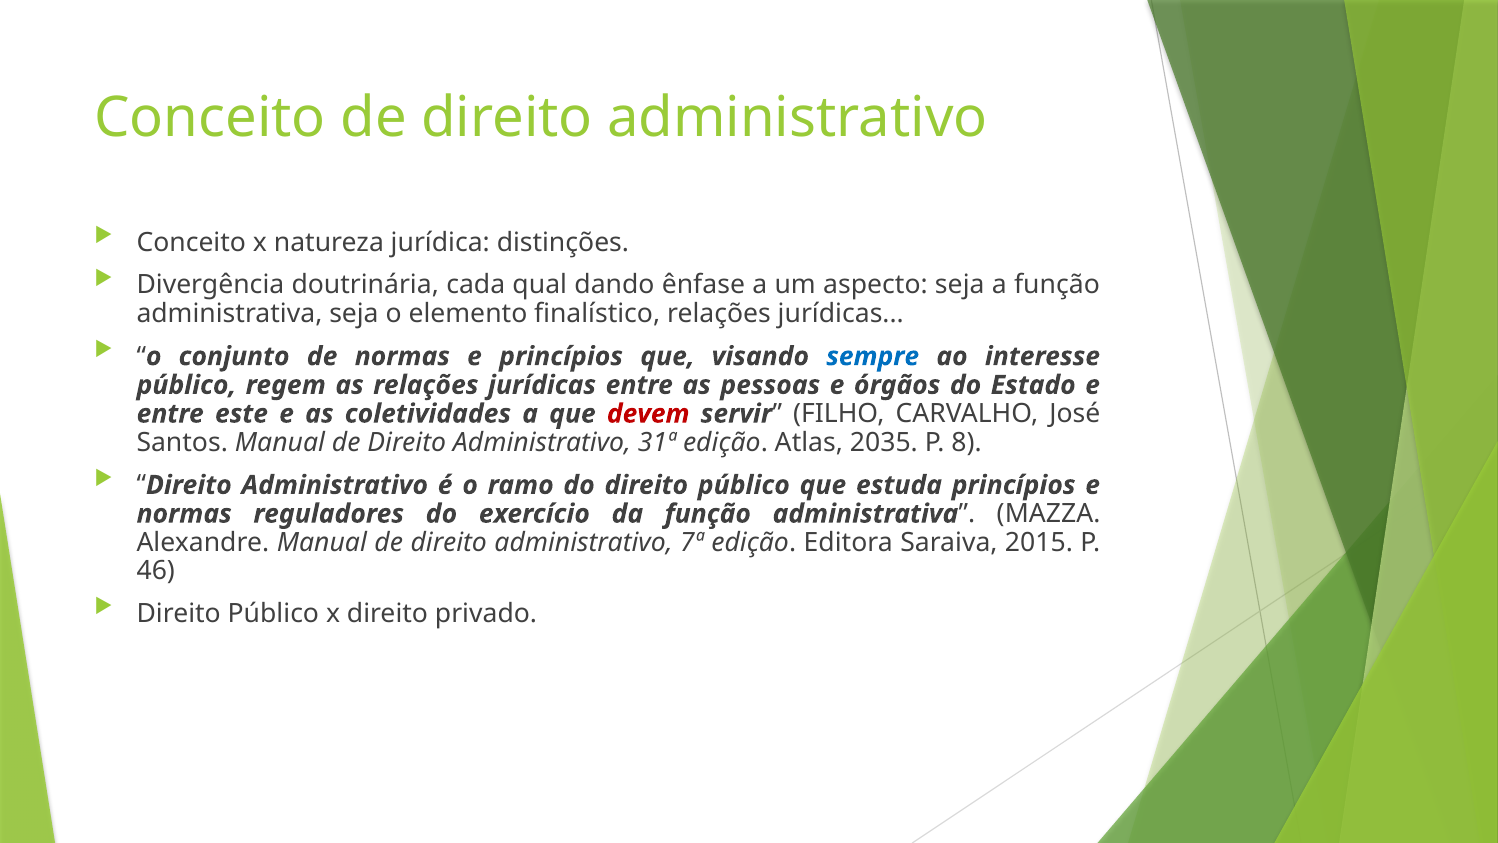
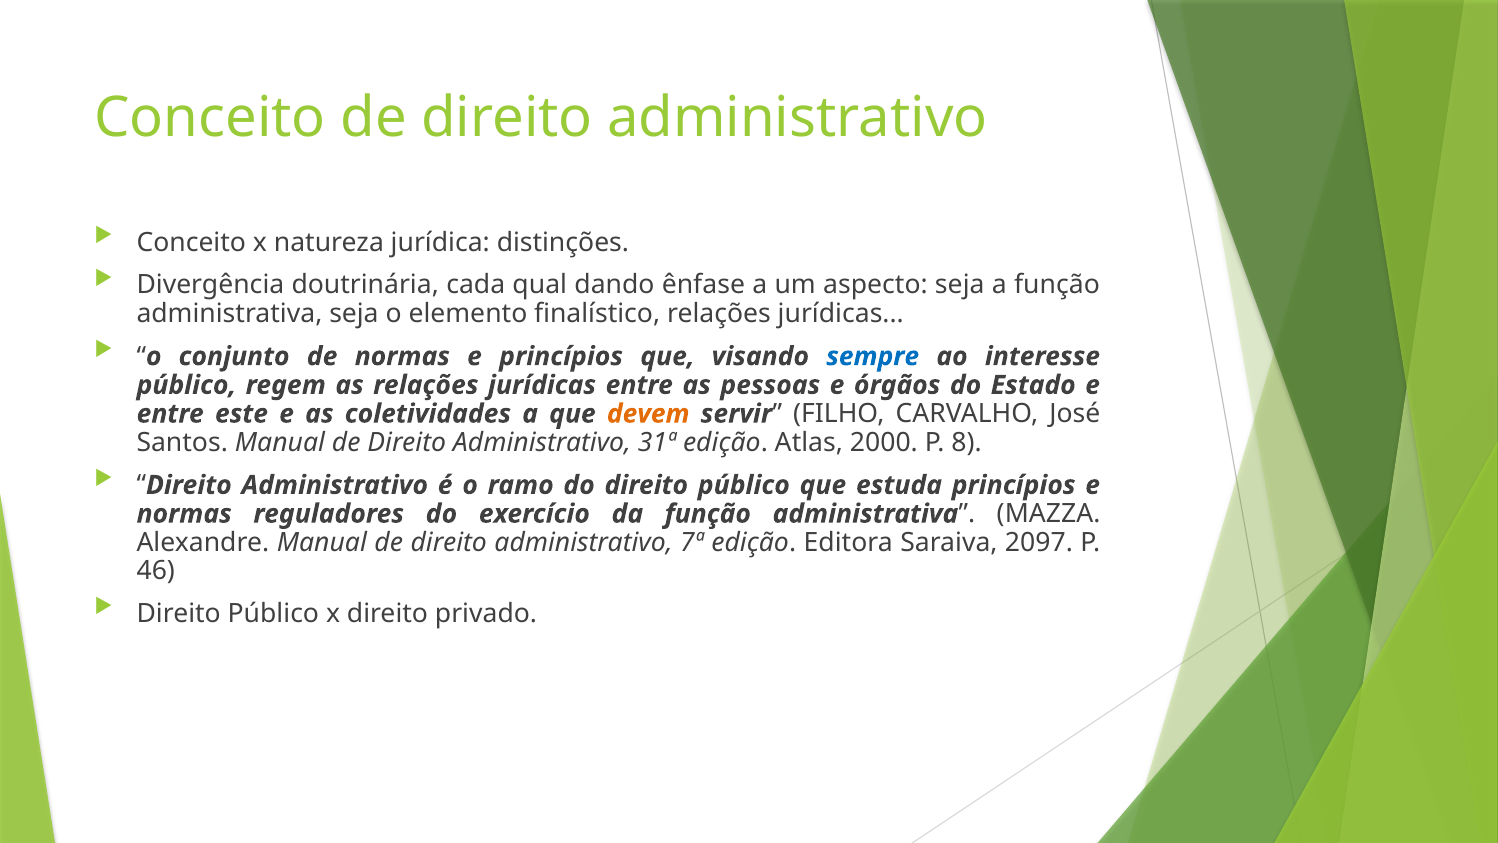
devem colour: red -> orange
2035: 2035 -> 2000
2015: 2015 -> 2097
